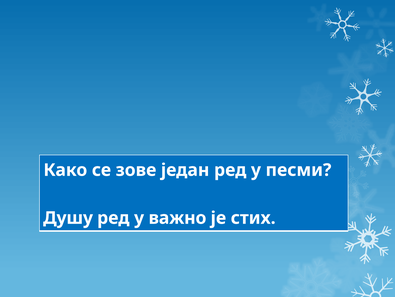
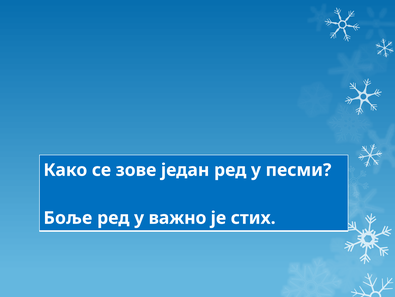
Душу: Душу -> Боље
